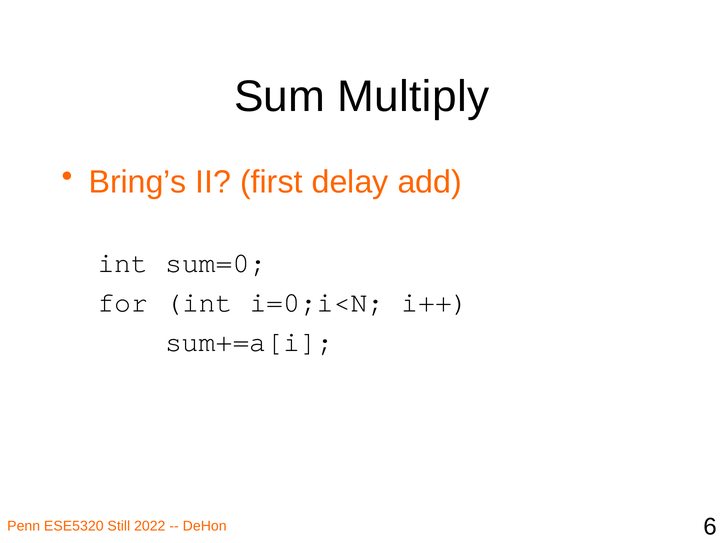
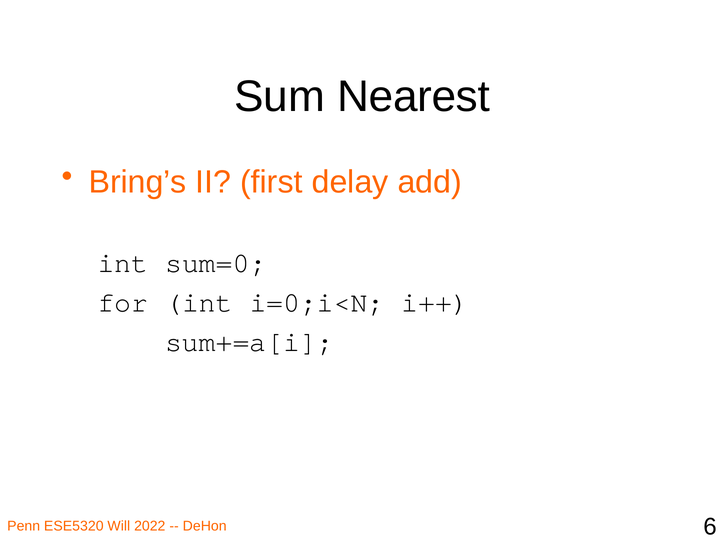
Multiply: Multiply -> Nearest
Still: Still -> Will
